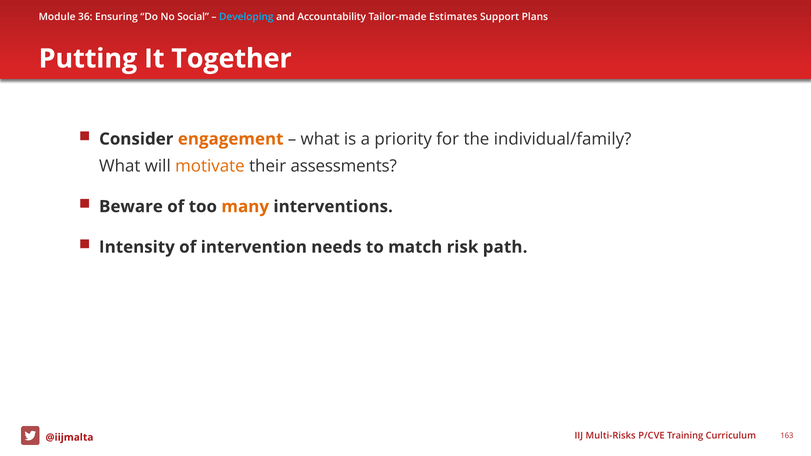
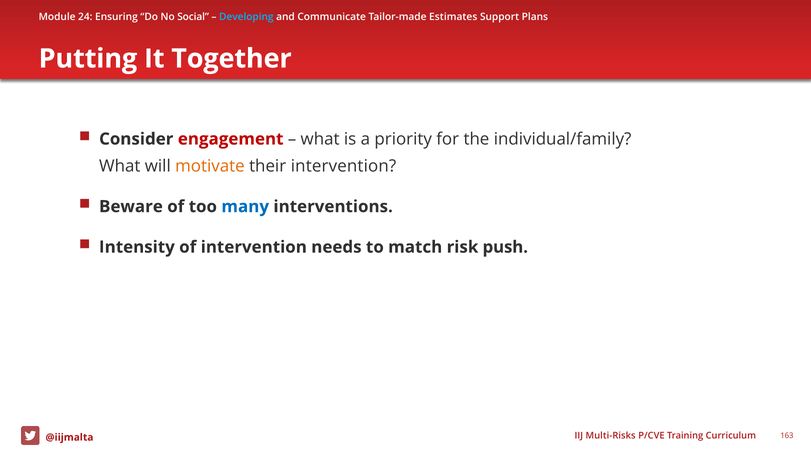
36: 36 -> 24
Accountability: Accountability -> Communicate
engagement colour: orange -> red
their assessments: assessments -> intervention
many colour: orange -> blue
path: path -> push
